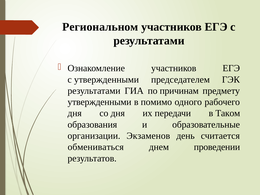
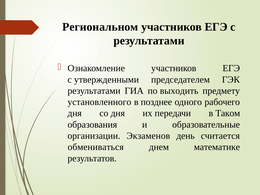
причинам: причинам -> выходить
утвержденными at (99, 102): утвержденными -> установленного
помимо: помимо -> позднее
проведении: проведении -> математике
